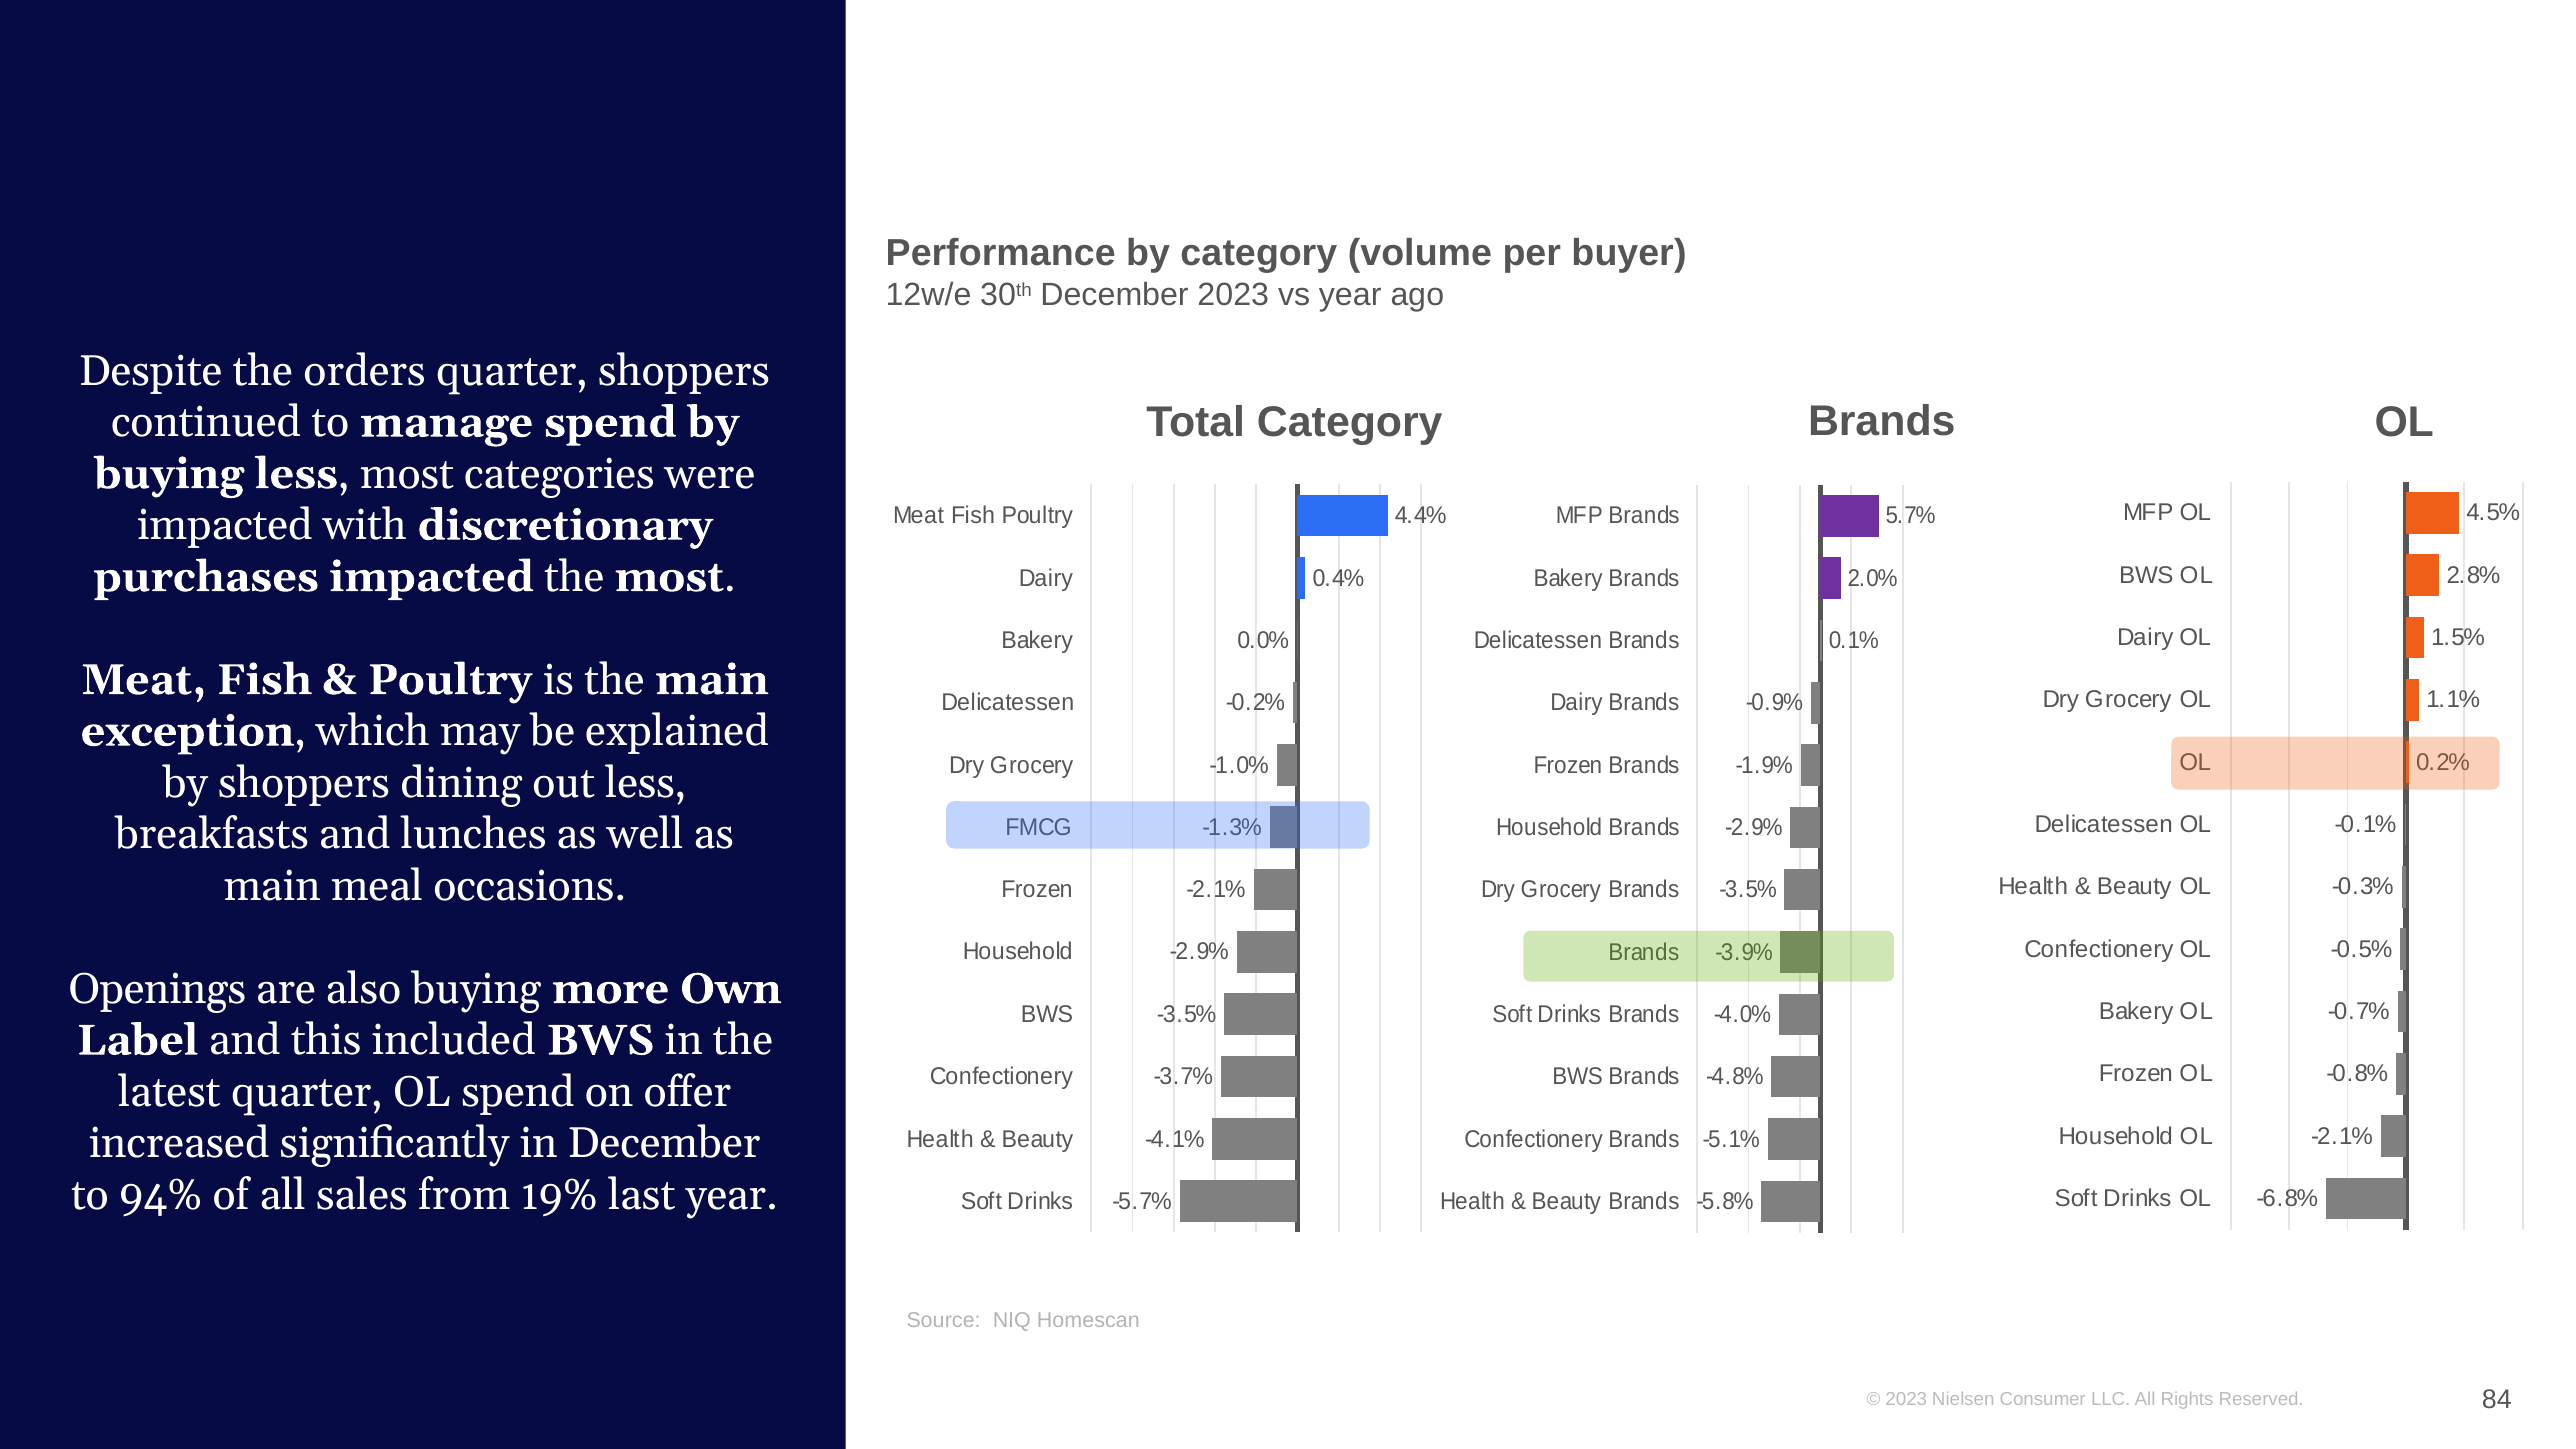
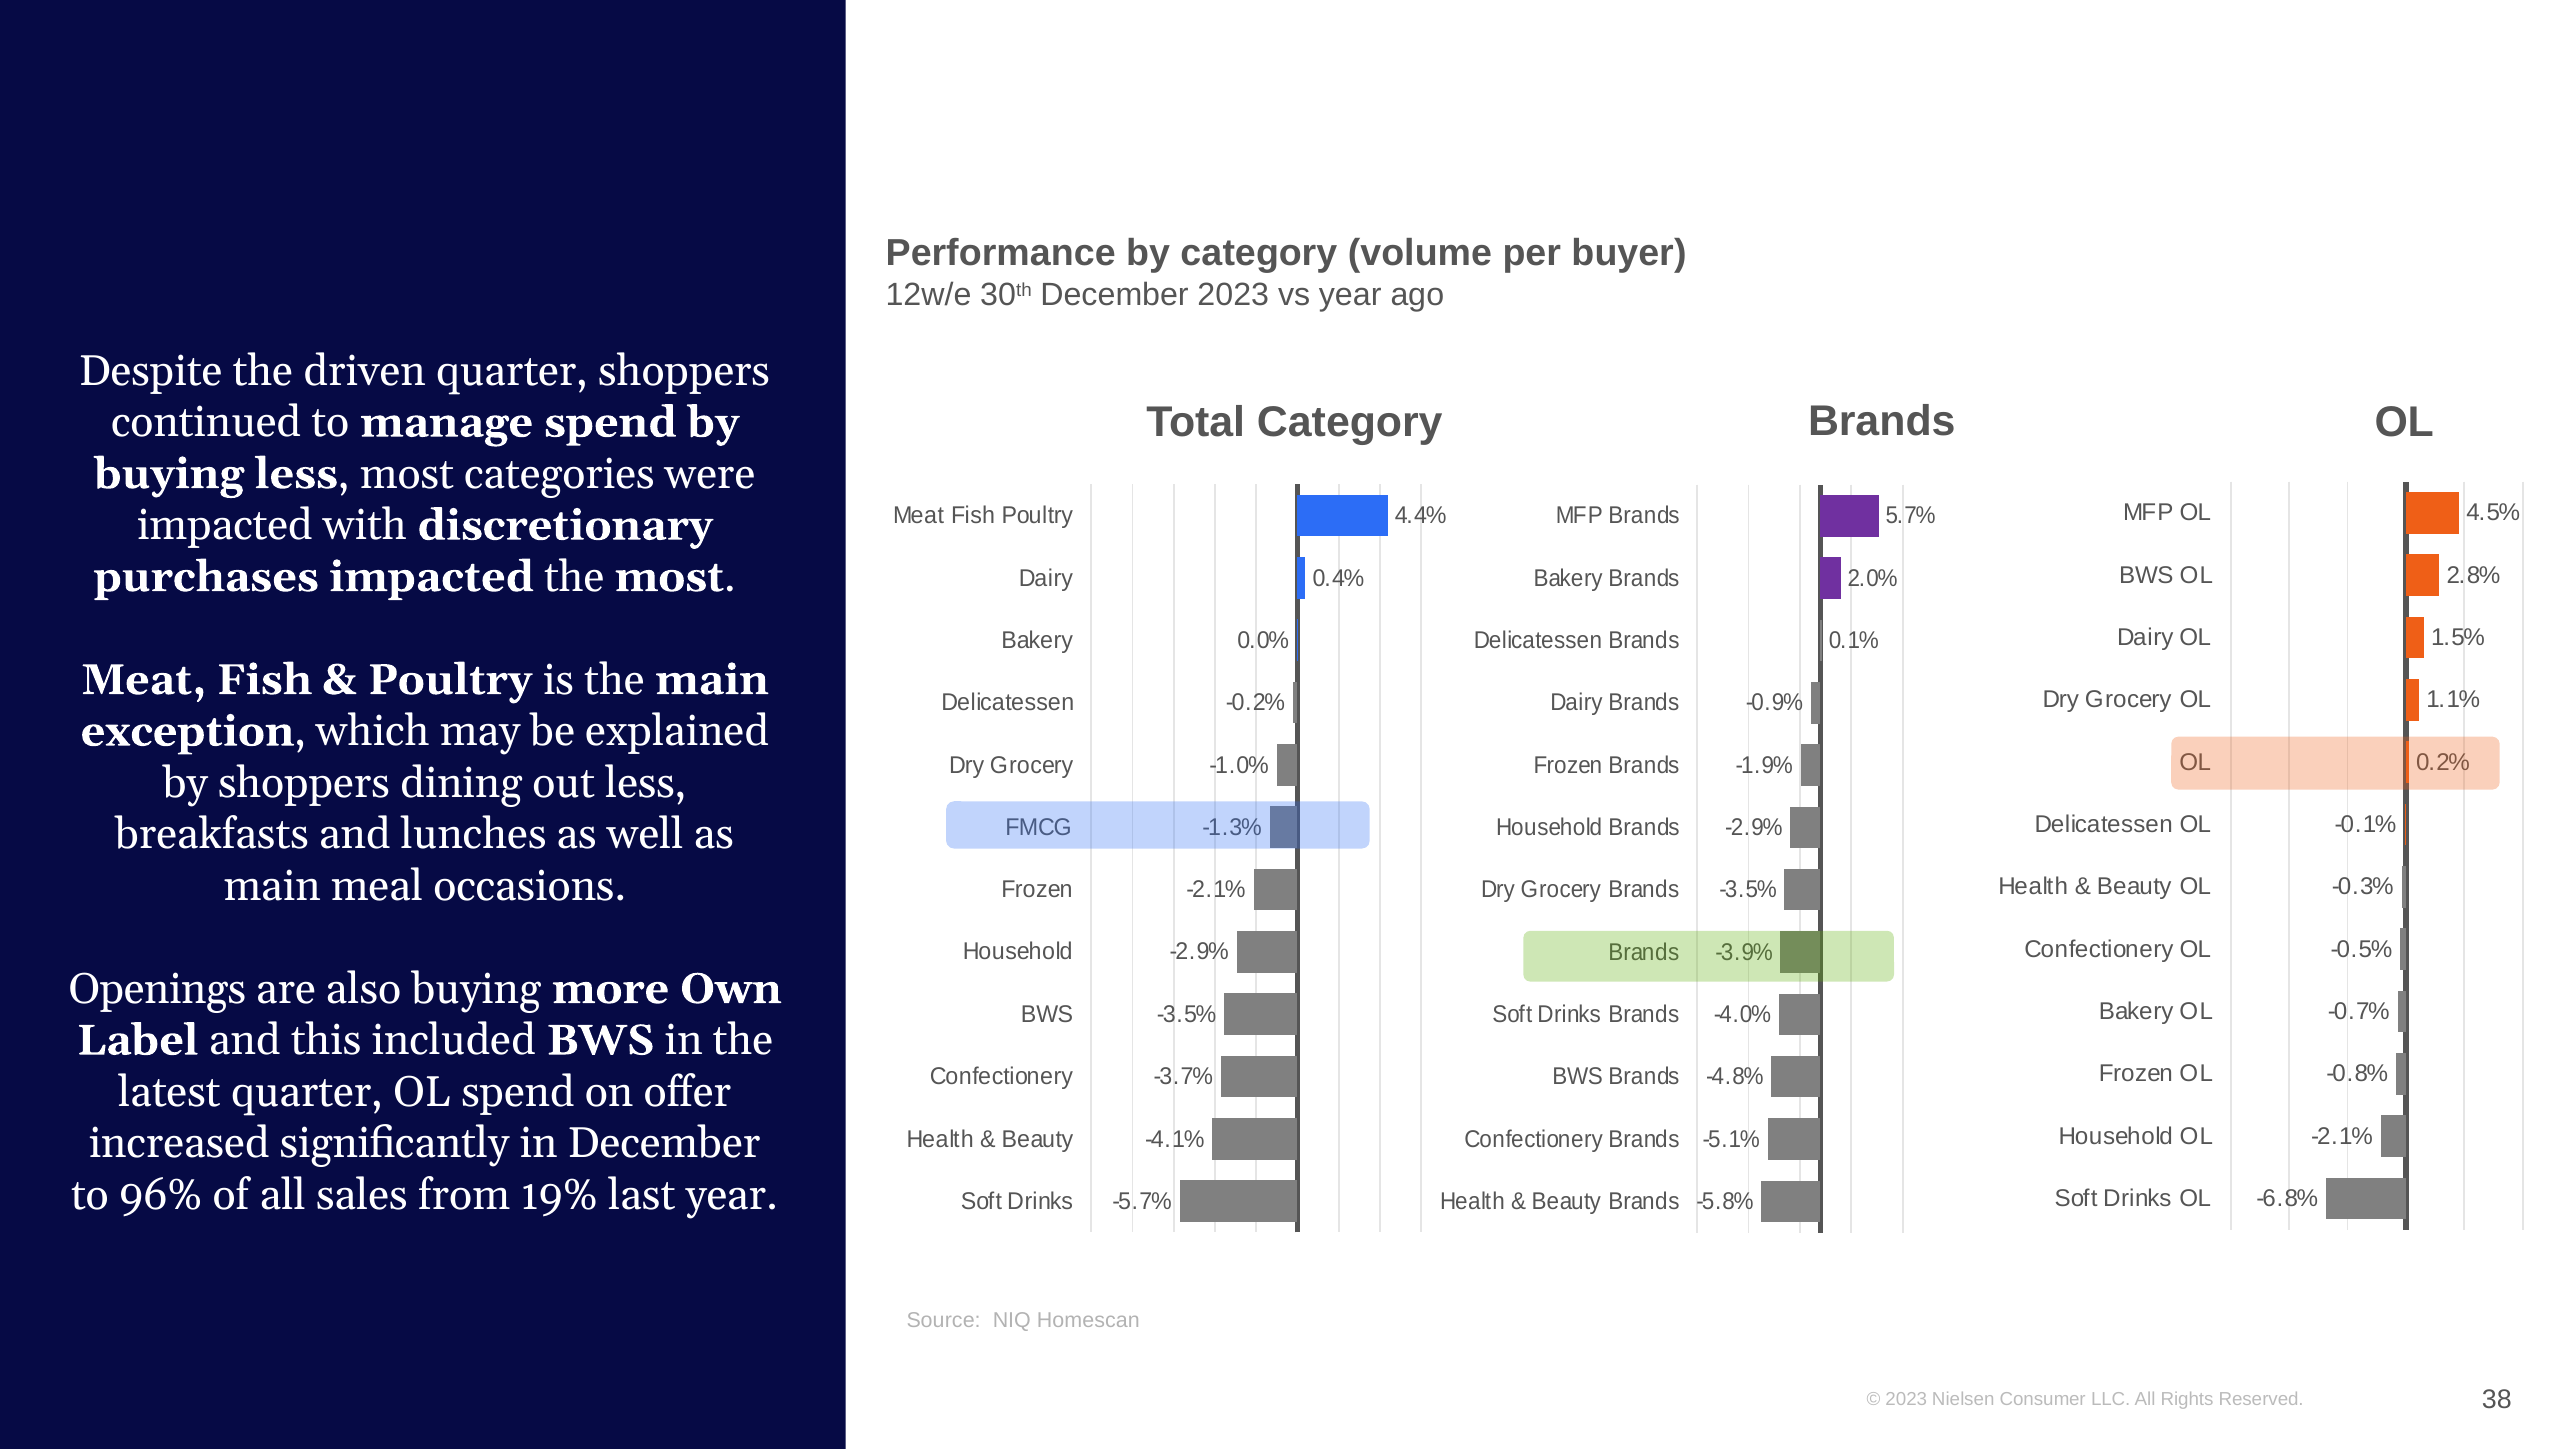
orders: orders -> driven
94%: 94% -> 96%
84: 84 -> 38
